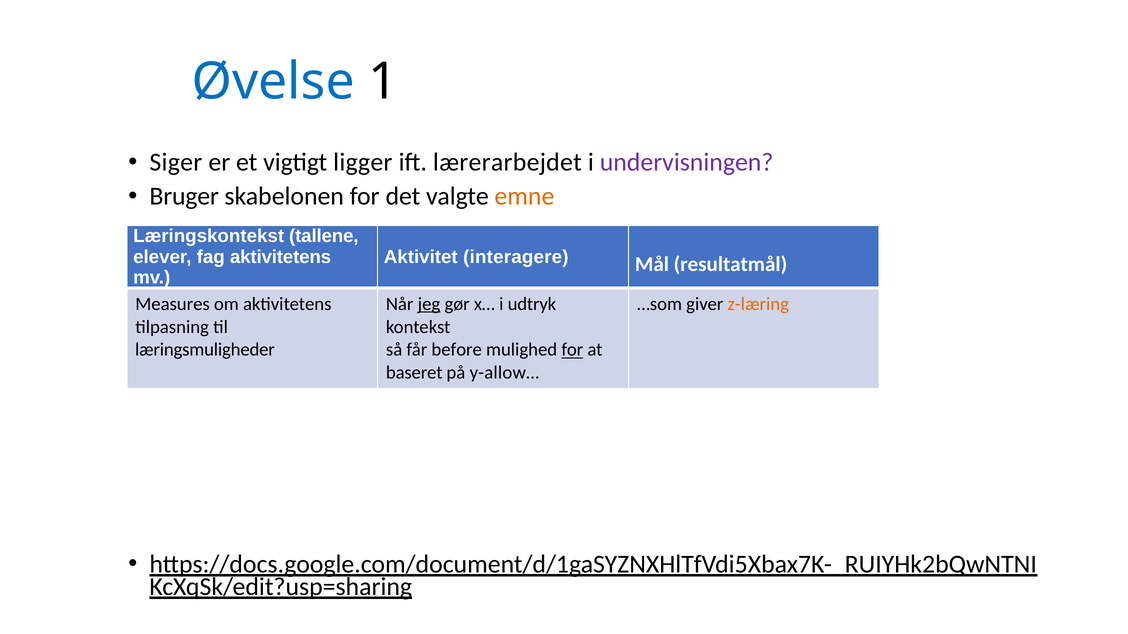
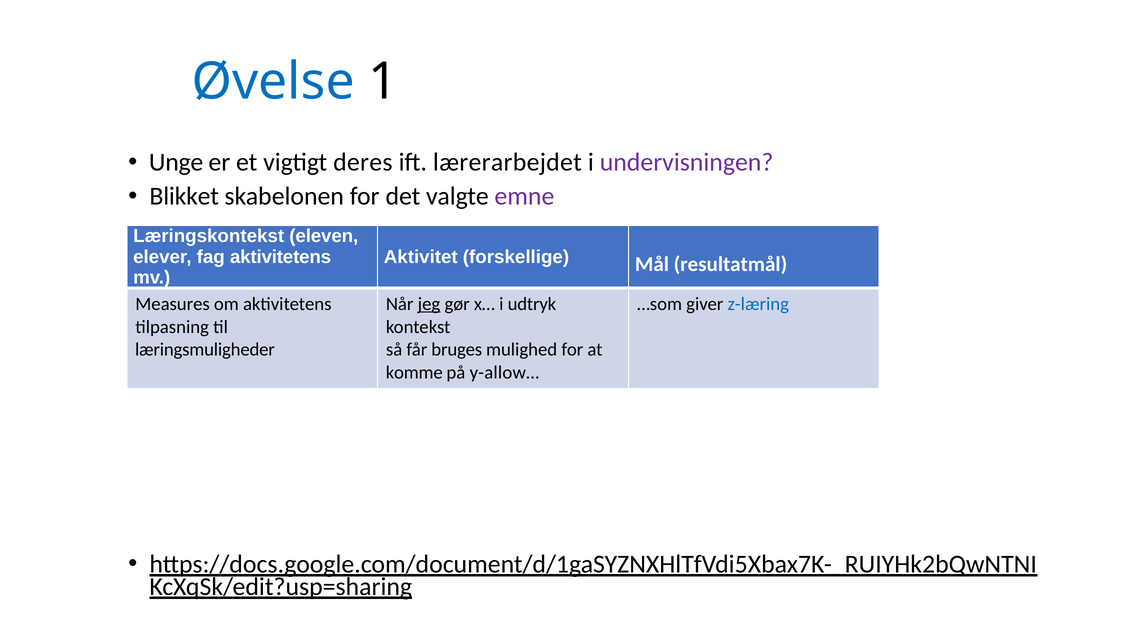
Siger at (176, 163): Siger -> Unge
vigtigt ligger: ligger -> deres
Bruger: Bruger -> Blikket
emne colour: orange -> purple
tallene: tallene -> eleven
Aktivitet interagere: interagere -> forskellige
z-læring colour: orange -> blue
before: before -> bruges
for at (572, 350) underline: present -> none
baseret: baseret -> komme
